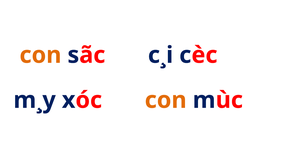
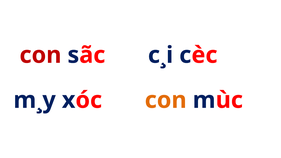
con at (40, 55) colour: orange -> red
